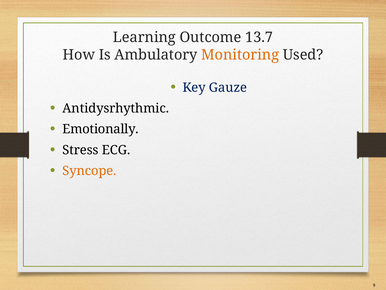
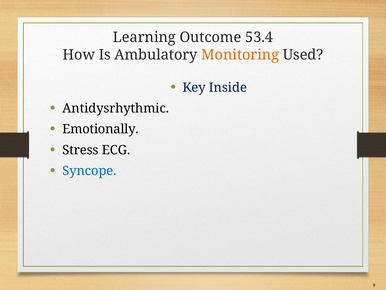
13.7: 13.7 -> 53.4
Gauze: Gauze -> Inside
Syncope colour: orange -> blue
